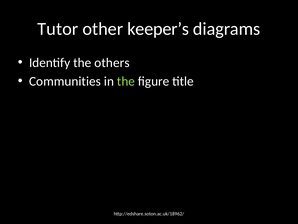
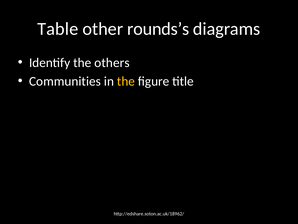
Tutor: Tutor -> Table
keeper’s: keeper’s -> rounds’s
the at (126, 81) colour: light green -> yellow
